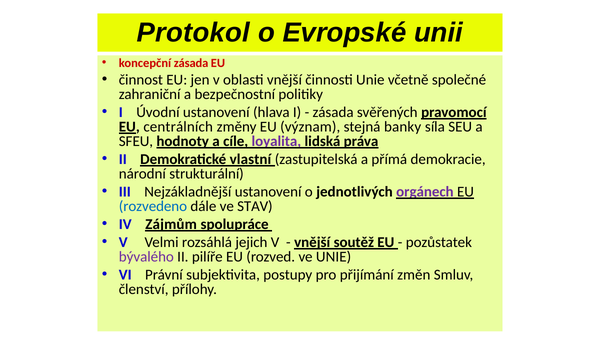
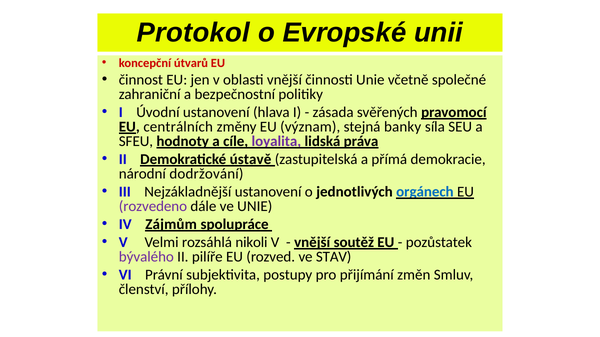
koncepční zásada: zásada -> útvarů
vlastní: vlastní -> ústavě
strukturální: strukturální -> dodržování
orgánech colour: purple -> blue
rozvedeno colour: blue -> purple
ve STAV: STAV -> UNIE
jejich: jejich -> nikoli
ve UNIE: UNIE -> STAV
